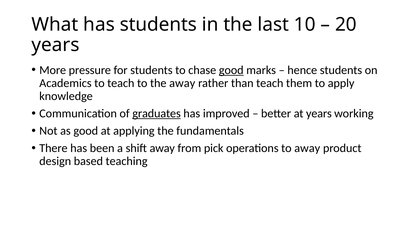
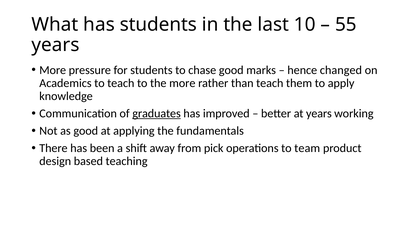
20: 20 -> 55
good at (231, 70) underline: present -> none
hence students: students -> changed
the away: away -> more
to away: away -> team
